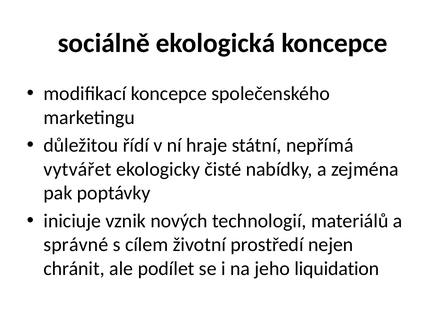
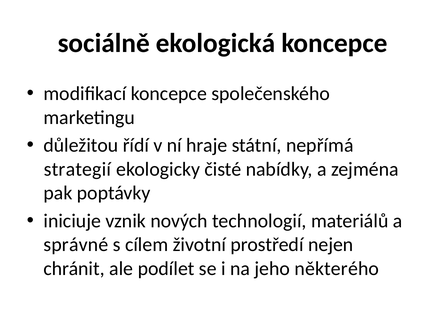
vytvářet: vytvářet -> strategií
liquidation: liquidation -> některého
